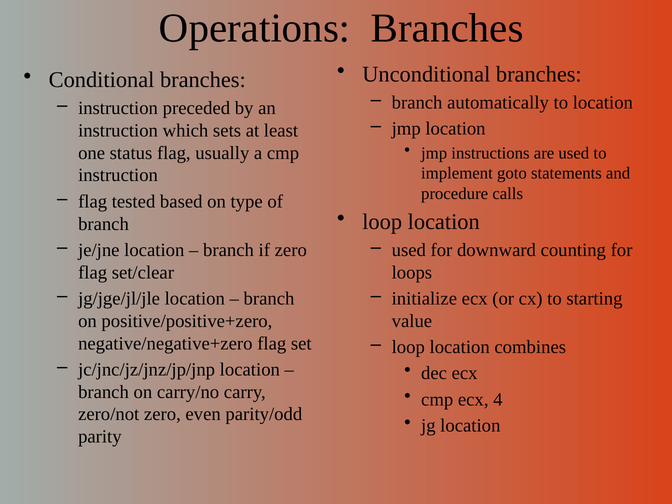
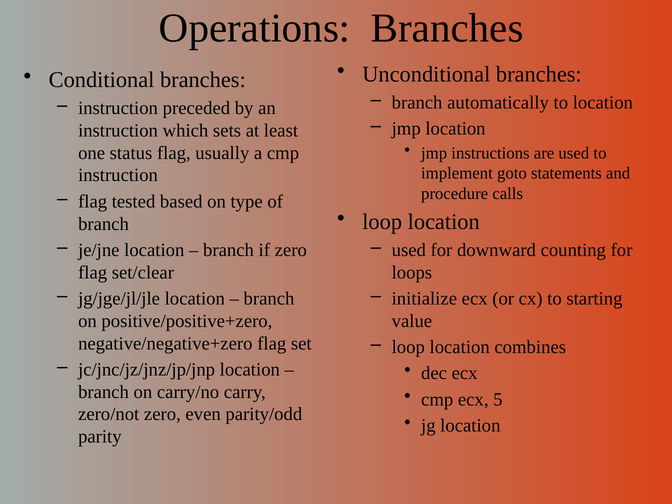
4: 4 -> 5
